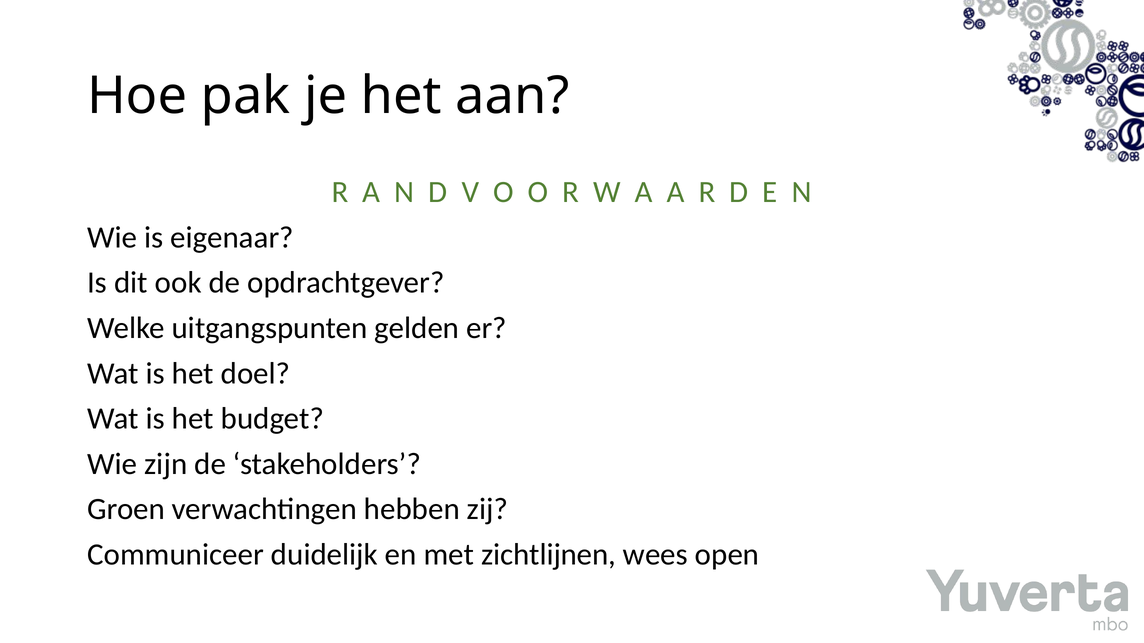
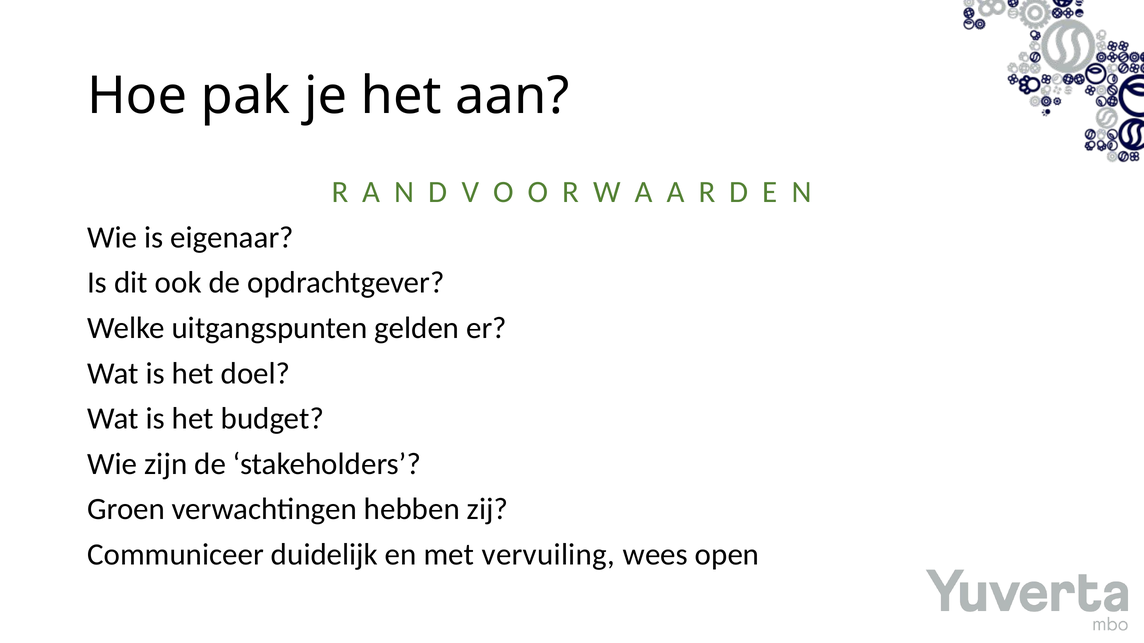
zichtlijnen: zichtlijnen -> vervuiling
